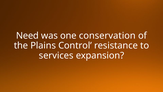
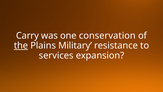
Need: Need -> Carry
the underline: none -> present
Control: Control -> Military
